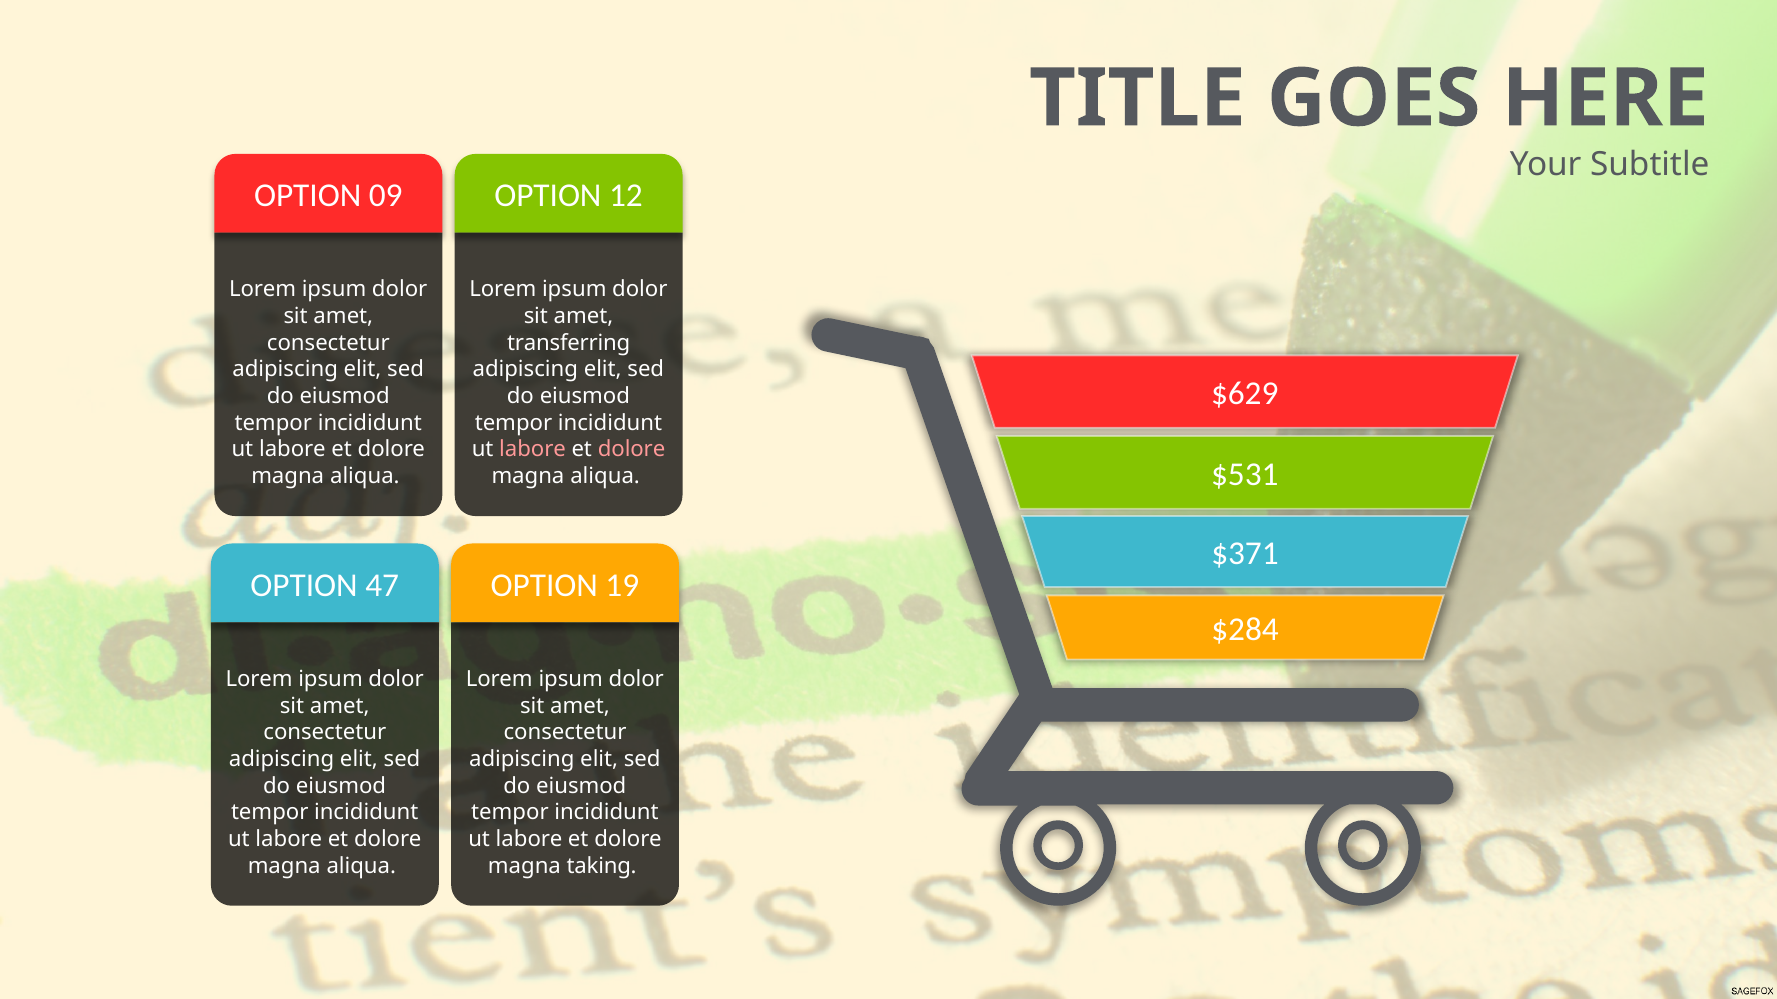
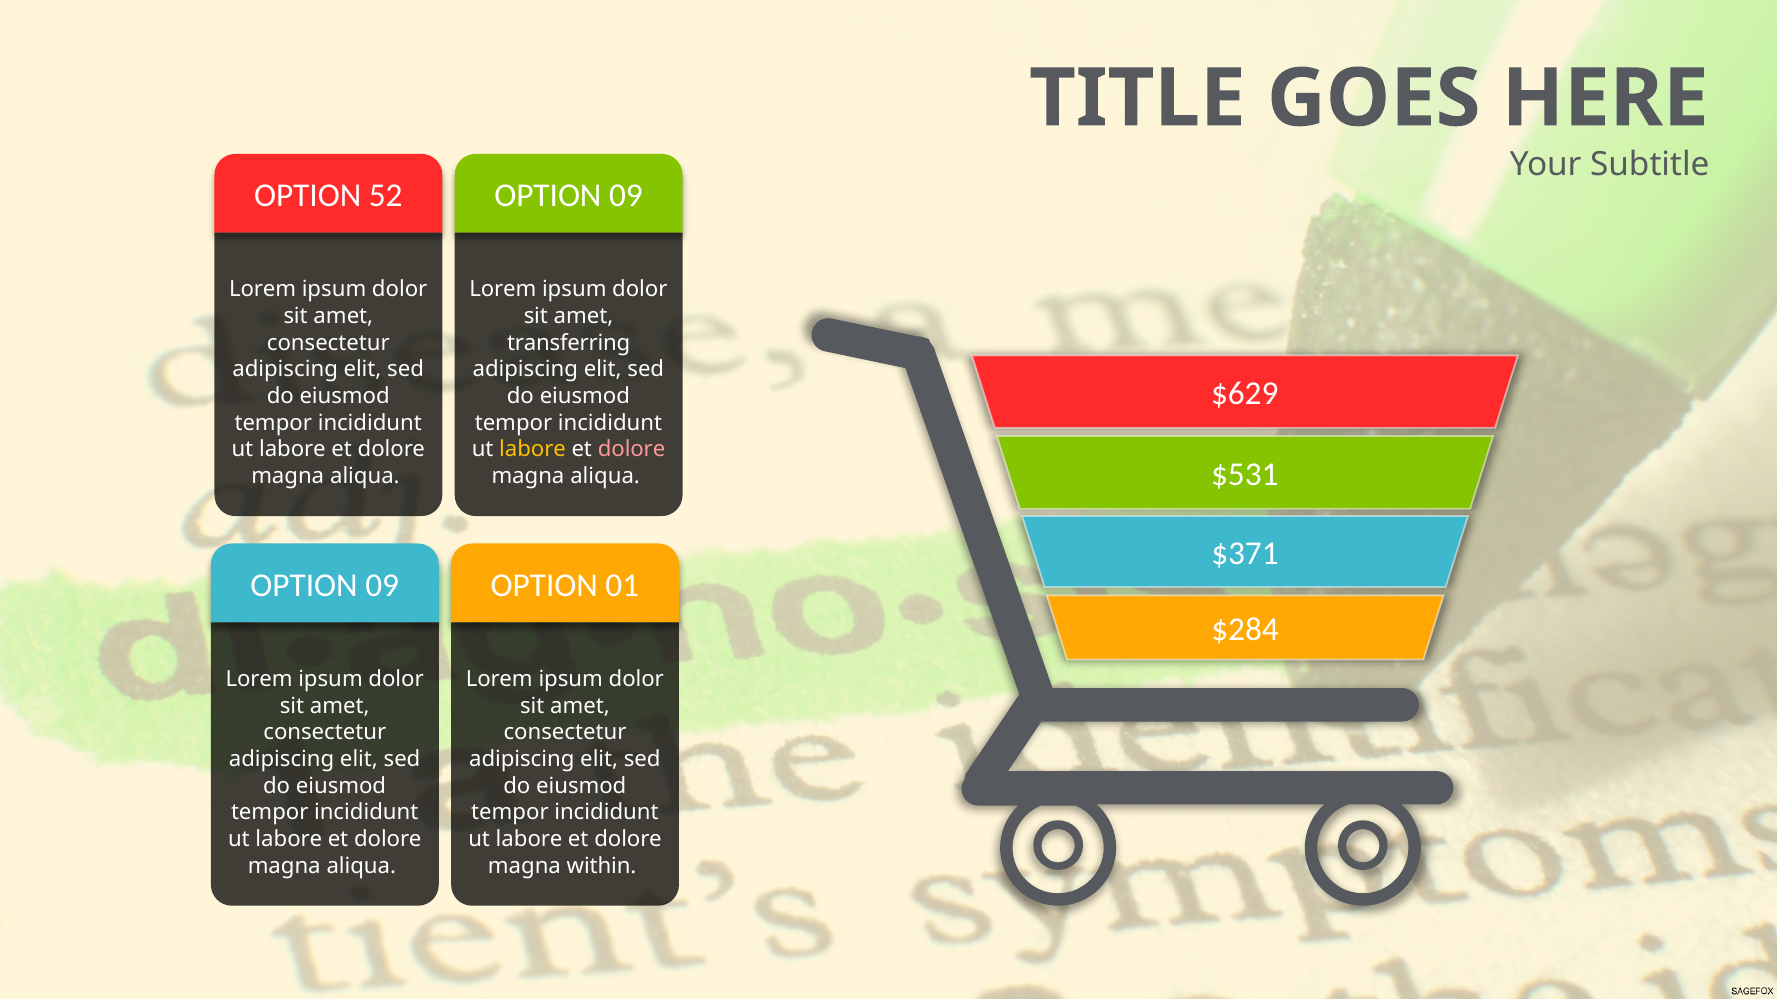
09: 09 -> 52
12 at (626, 196): 12 -> 09
labore at (533, 450) colour: pink -> yellow
47 at (382, 585): 47 -> 09
19: 19 -> 01
taking: taking -> within
